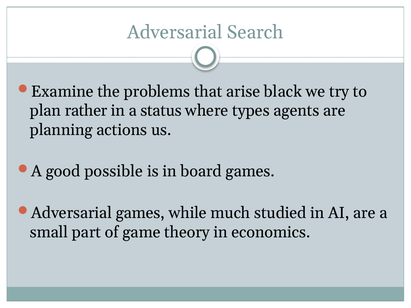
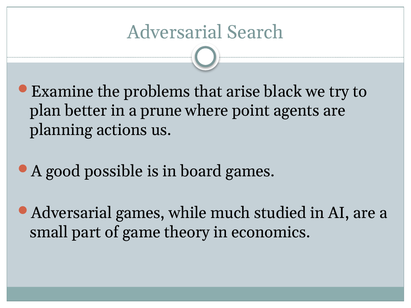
rather: rather -> better
status: status -> prune
types: types -> point
